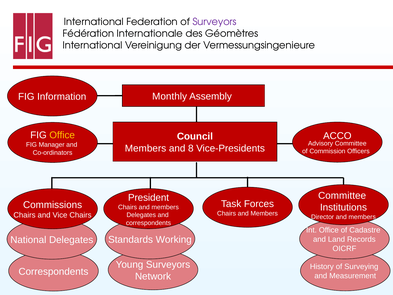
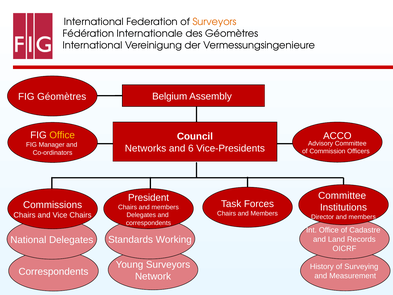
Surveyors at (215, 22) colour: purple -> orange
Monthly: Monthly -> Belgium
FIG Information: Information -> Géomètres
Members at (146, 148): Members -> Networks
8: 8 -> 6
